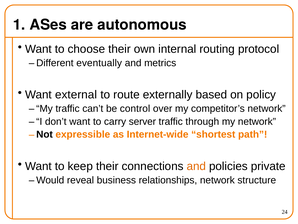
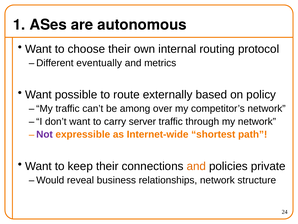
external: external -> possible
control: control -> among
Not colour: black -> purple
